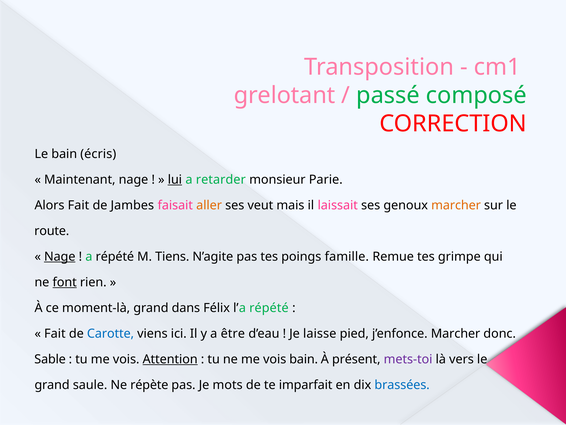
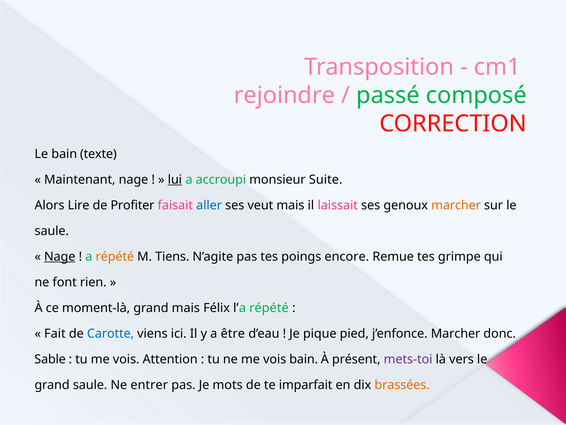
grelotant: grelotant -> rejoindre
écris: écris -> texte
retarder: retarder -> accroupi
Parie: Parie -> Suite
Alors Fait: Fait -> Lire
Jambes: Jambes -> Profiter
aller colour: orange -> blue
route at (52, 231): route -> saule
répété at (115, 256) colour: black -> orange
famille: famille -> encore
font underline: present -> none
grand dans: dans -> mais
laisse: laisse -> pique
Attention underline: present -> none
répète: répète -> entrer
brassées colour: blue -> orange
